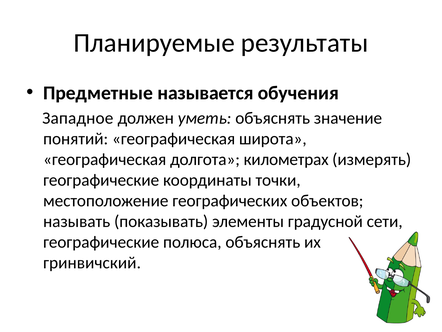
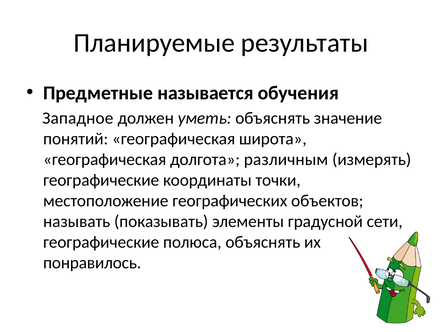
километрах: километрах -> различным
гринвичский: гринвичский -> понравилось
